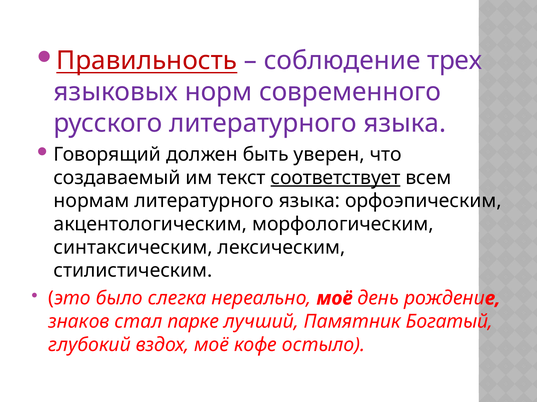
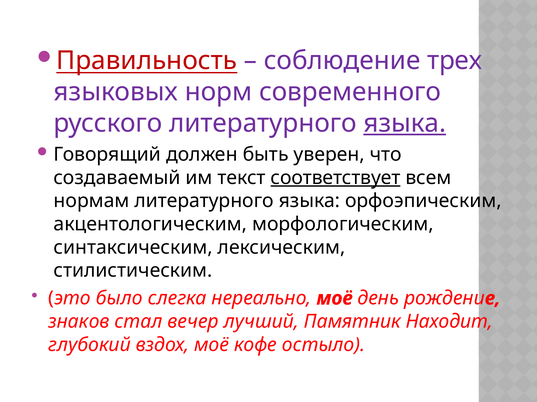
языка at (405, 123) underline: none -> present
парке: парке -> вечер
Богатый: Богатый -> Находит
